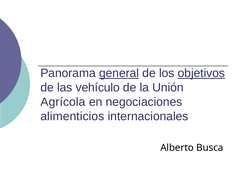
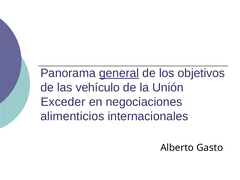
objetivos underline: present -> none
Agrícola: Agrícola -> Exceder
Busca: Busca -> Gasto
